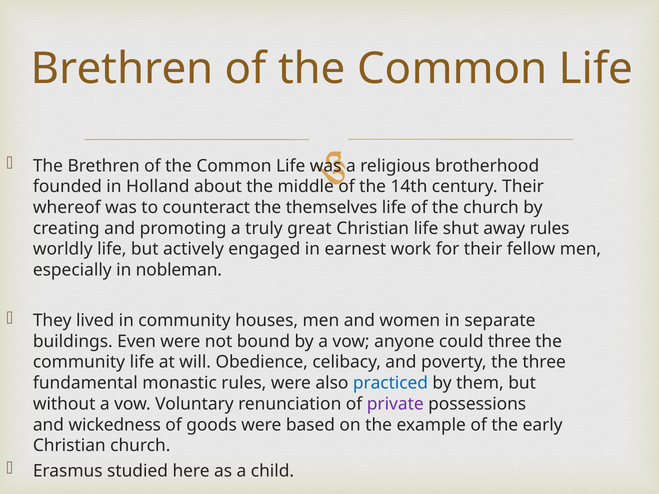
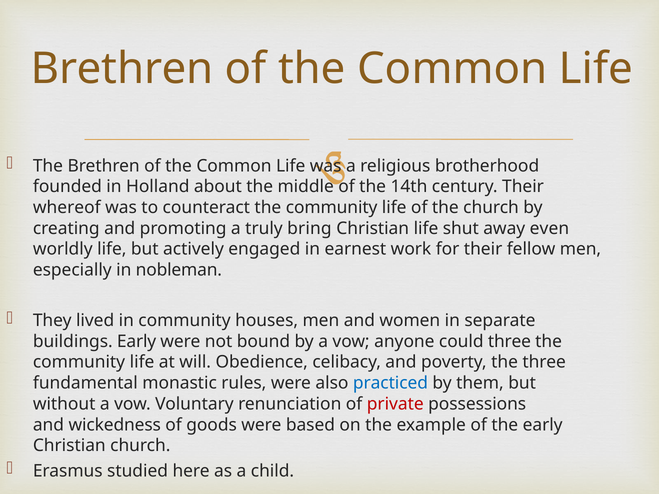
counteract the themselves: themselves -> community
great: great -> bring
away rules: rules -> even
buildings Even: Even -> Early
private colour: purple -> red
